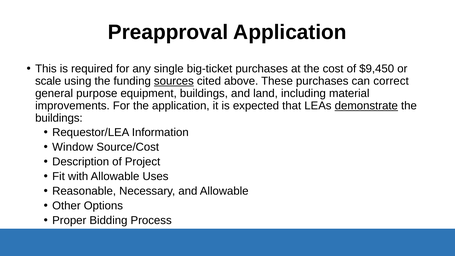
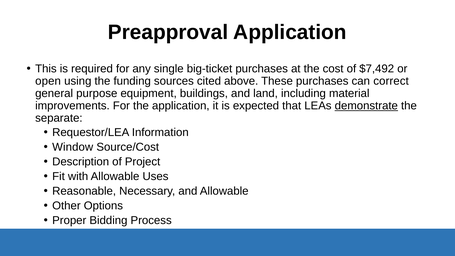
$9,450: $9,450 -> $7,492
scale: scale -> open
sources underline: present -> none
buildings at (59, 118): buildings -> separate
